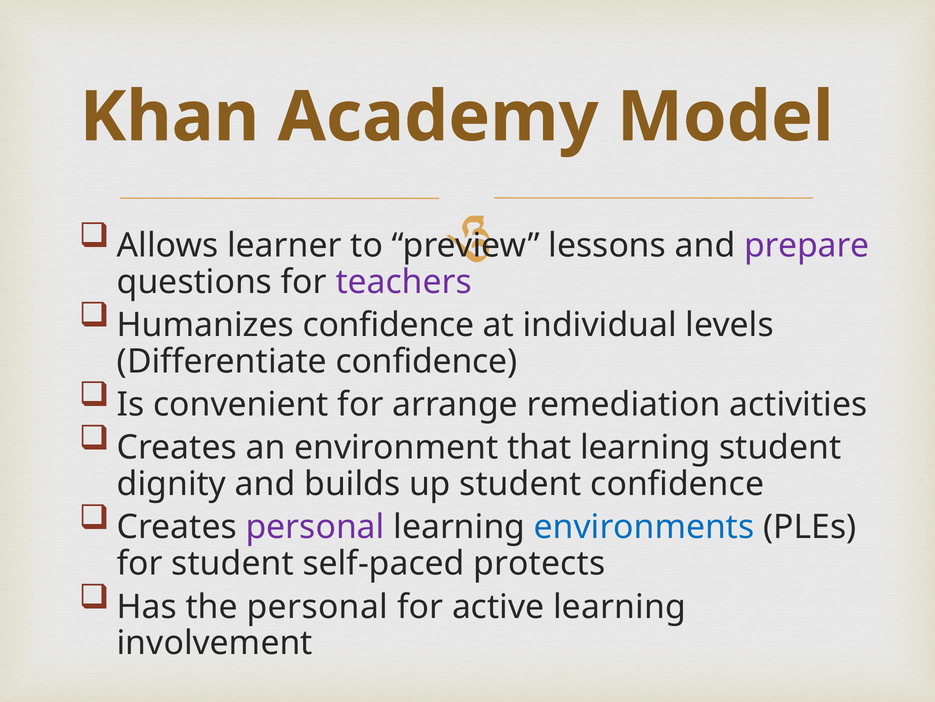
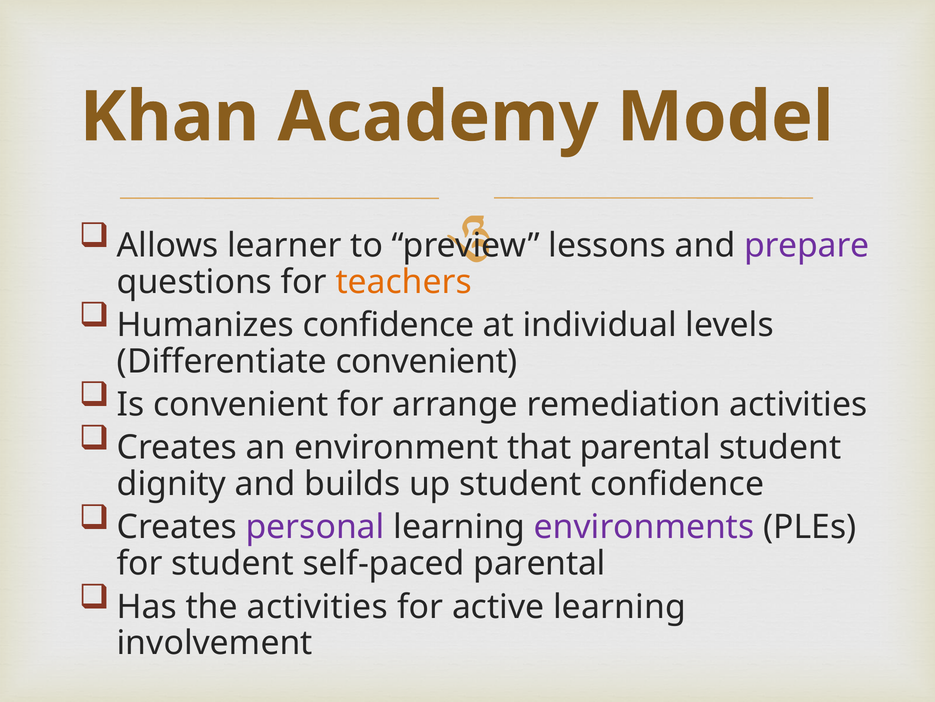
teachers colour: purple -> orange
Differentiate confidence: confidence -> convenient
that learning: learning -> parental
environments colour: blue -> purple
self-paced protects: protects -> parental
the personal: personal -> activities
